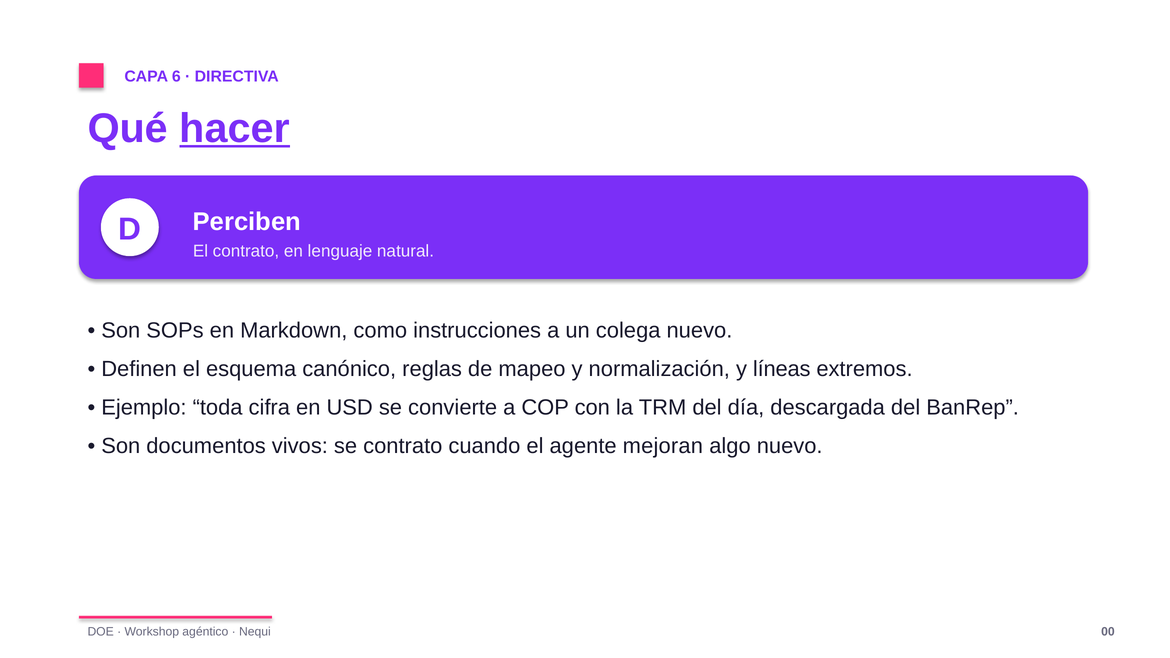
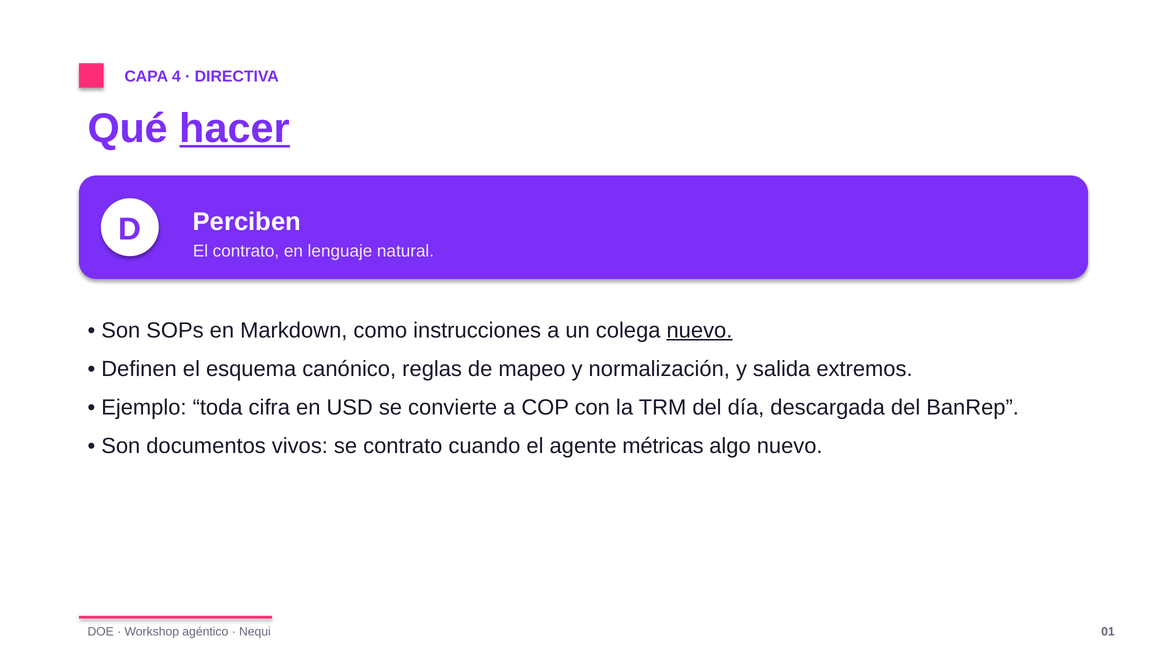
6: 6 -> 4
nuevo at (699, 331) underline: none -> present
líneas: líneas -> salida
mejoran: mejoran -> métricas
00: 00 -> 01
